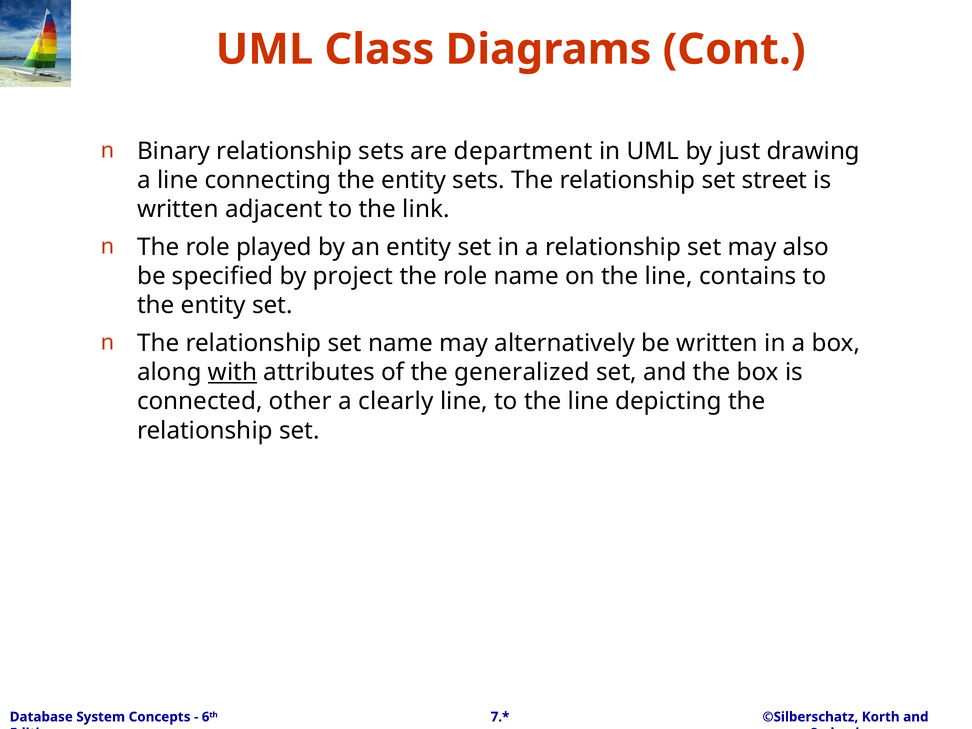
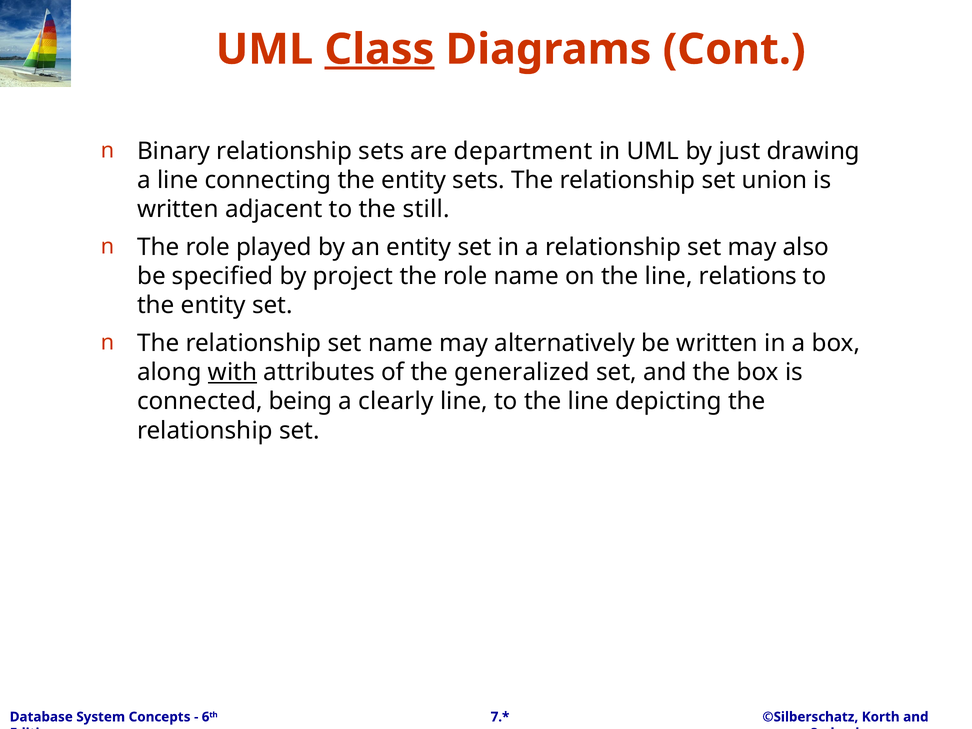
Class underline: none -> present
street: street -> union
link: link -> still
contains: contains -> relations
other: other -> being
